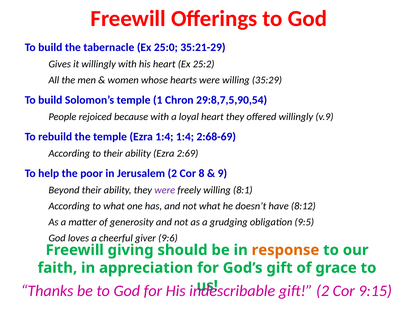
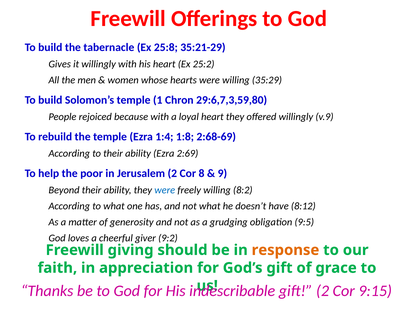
25:0: 25:0 -> 25:8
29:8,7,5,90,54: 29:8,7,5,90,54 -> 29:6,7,3,59,80
1:4 1:4: 1:4 -> 1:8
were at (165, 190) colour: purple -> blue
8:1: 8:1 -> 8:2
9:6: 9:6 -> 9:2
